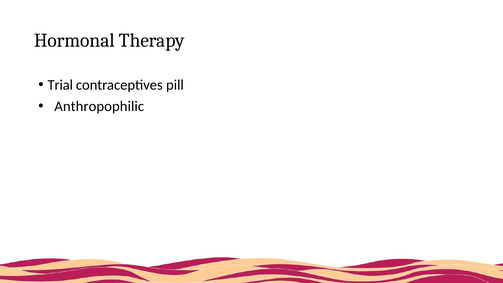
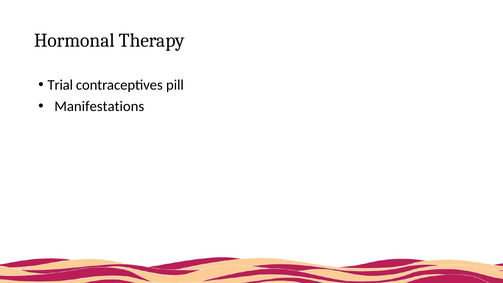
Anthropophilic: Anthropophilic -> Manifestations
